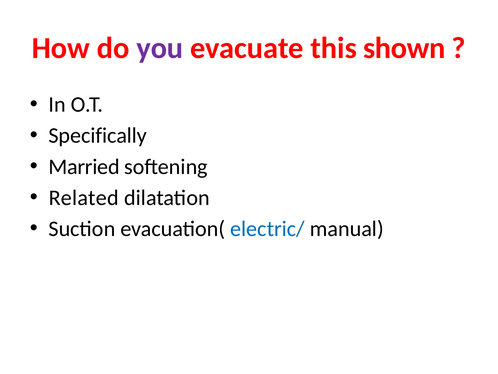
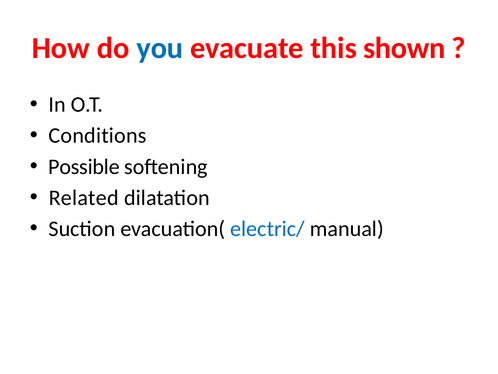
you colour: purple -> blue
Specifically: Specifically -> Conditions
Married: Married -> Possible
